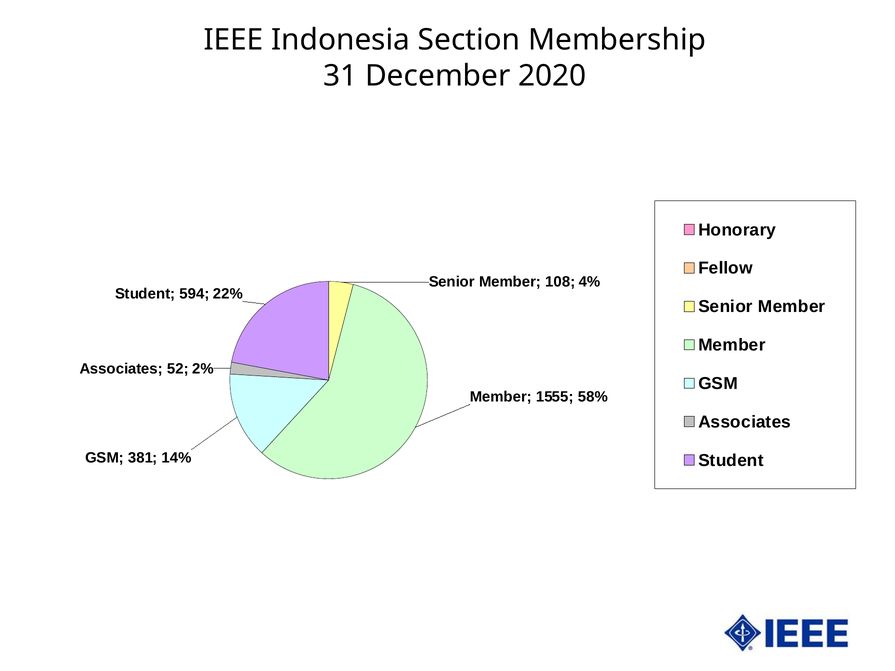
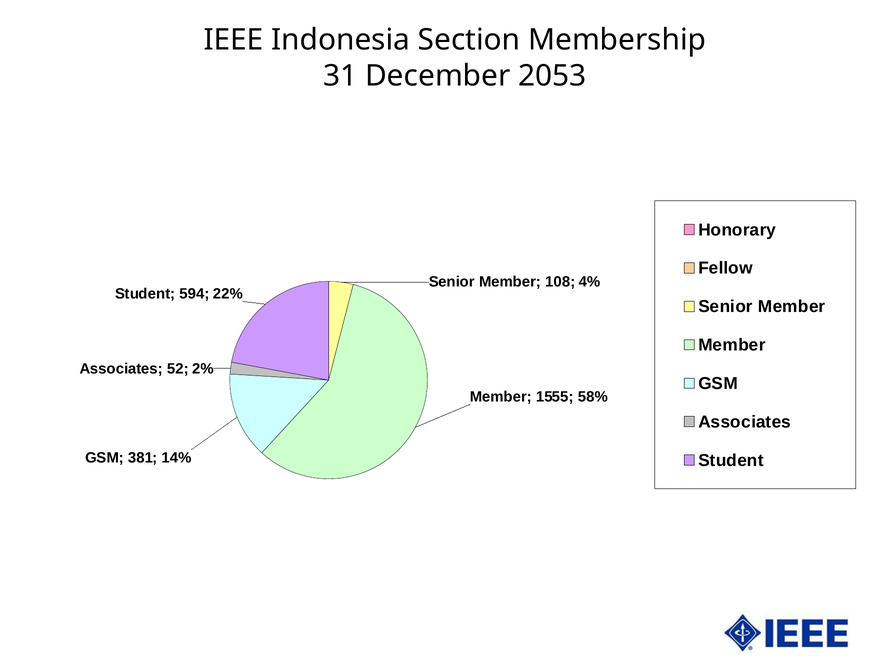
2020: 2020 -> 2053
